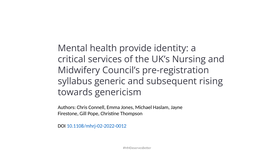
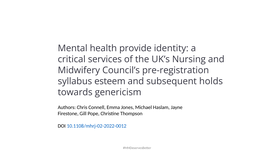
generic: generic -> esteem
rising: rising -> holds
